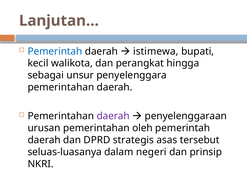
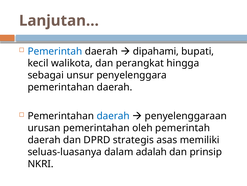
istimewa: istimewa -> dipahami
daerah at (113, 116) colour: purple -> blue
tersebut: tersebut -> memiliki
negeri: negeri -> adalah
